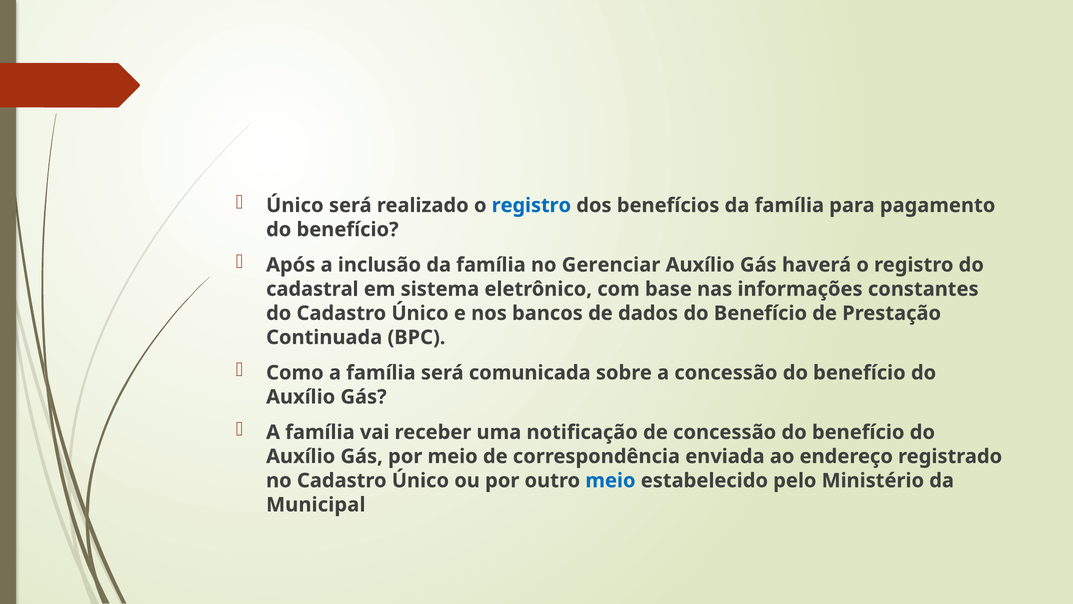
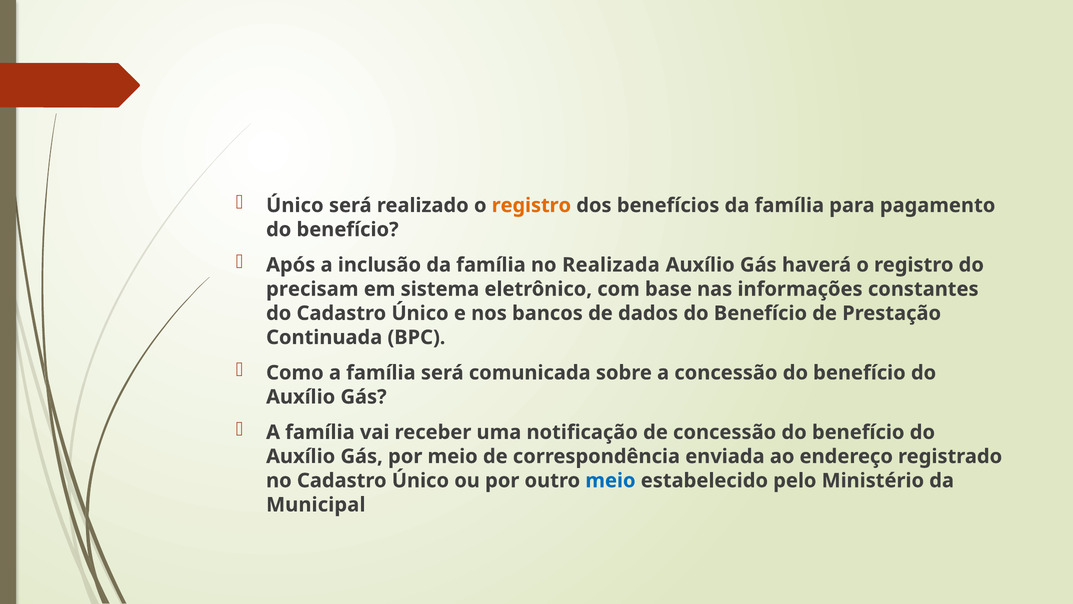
registro at (531, 205) colour: blue -> orange
Gerenciar: Gerenciar -> Realizada
cadastral: cadastral -> precisam
